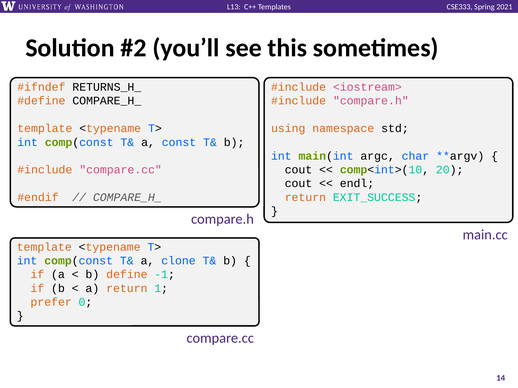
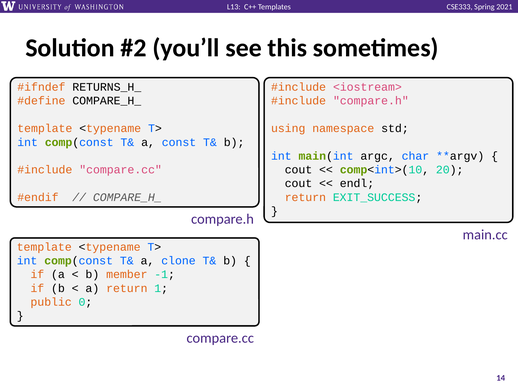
define: define -> member
prefer: prefer -> public
